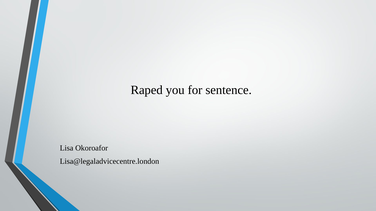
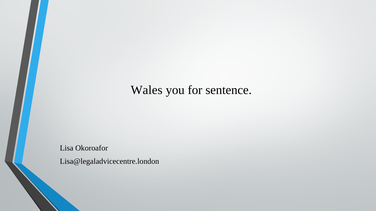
Raped: Raped -> Wales
